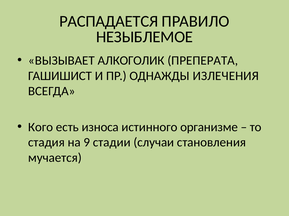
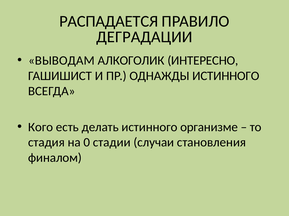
НЕЗЫБЛЕМОЕ: НЕЗЫБЛЕМОЕ -> ДЕГРАДАЦИИ
ВЫЗЫВАЕТ: ВЫЗЫВАЕТ -> ВЫВОДАМ
ПРЕПЕРАТА: ПРЕПЕРАТА -> ИНТЕРЕСНО
ОДНАЖДЫ ИЗЛЕЧЕНИЯ: ИЗЛЕЧЕНИЯ -> ИСТИННОГО
износа: износа -> делать
9: 9 -> 0
мучается: мучается -> финалом
